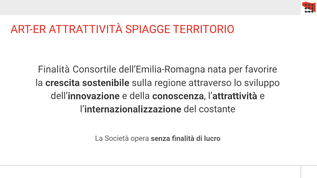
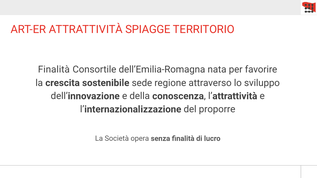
sulla: sulla -> sede
costante: costante -> proporre
